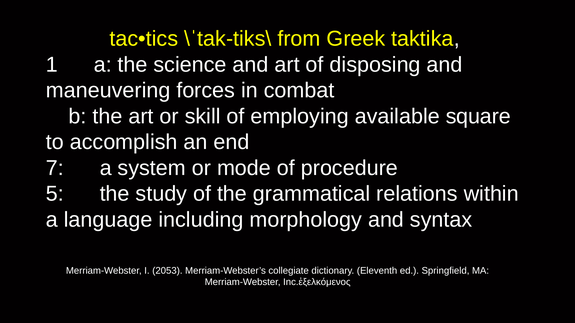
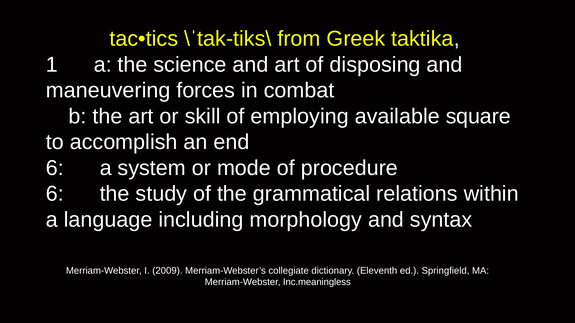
7 at (55, 168): 7 -> 6
5 at (55, 194): 5 -> 6
2053: 2053 -> 2009
Inc.ἐξελκόμενος: Inc.ἐξελκόμενος -> Inc.meaningless
